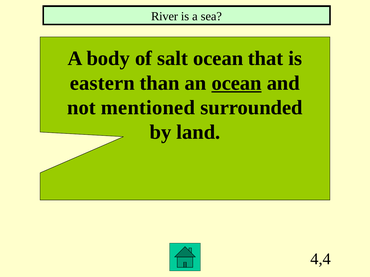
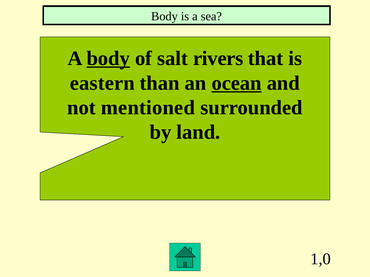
River at (165, 16): River -> Body
body at (108, 58) underline: none -> present
salt ocean: ocean -> rivers
4,4: 4,4 -> 1,0
